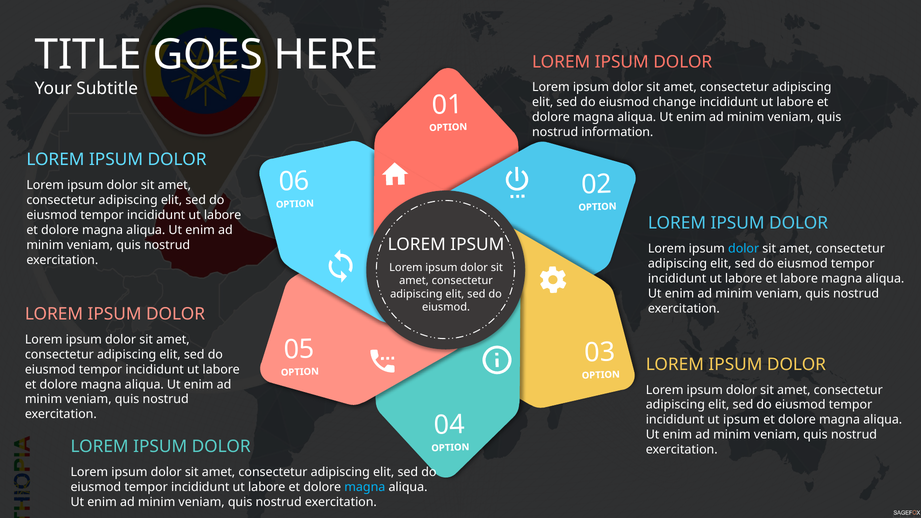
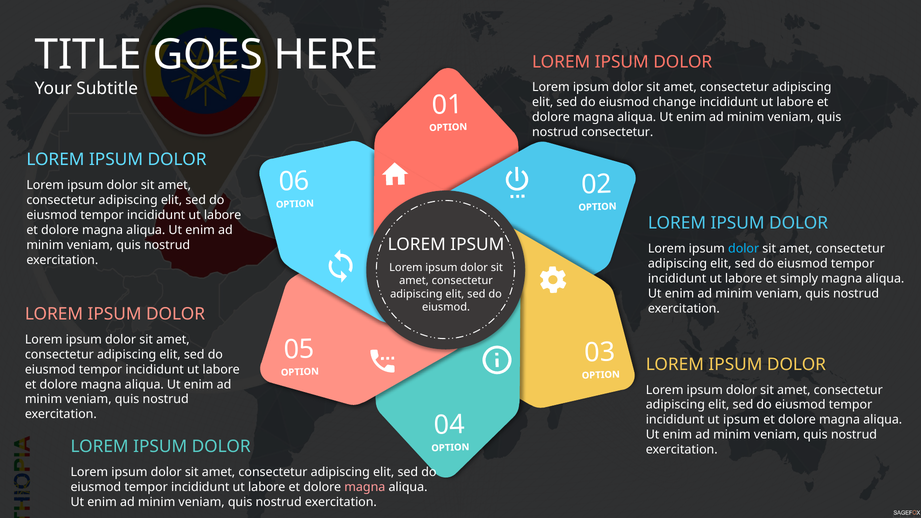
nostrud information: information -> consectetur
et labore: labore -> simply
magna at (365, 487) colour: light blue -> pink
